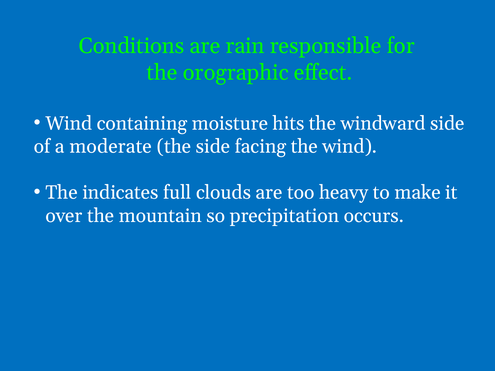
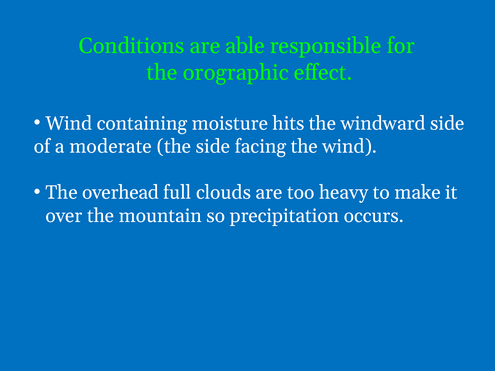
rain: rain -> able
indicates: indicates -> overhead
